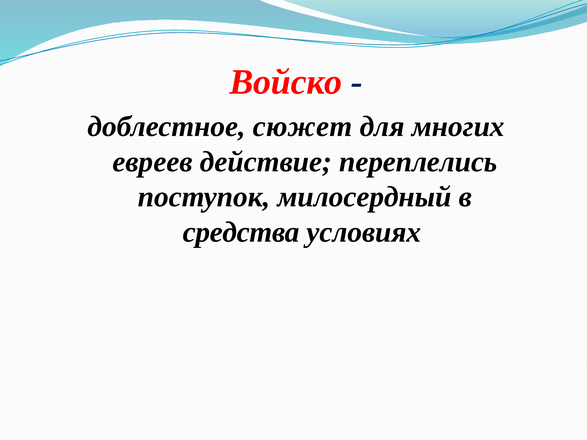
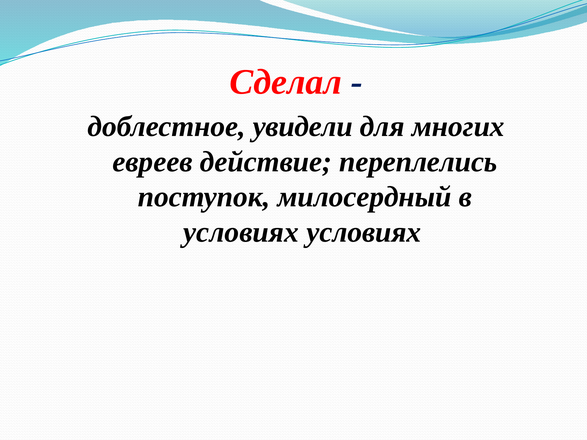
Войско: Войско -> Сделал
сюжет: сюжет -> увидели
средства at (241, 232): средства -> условиях
